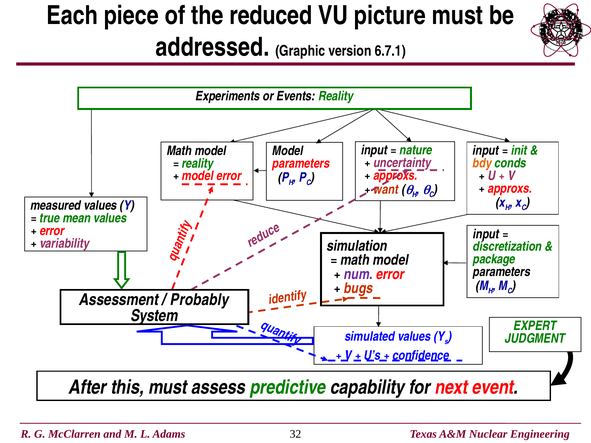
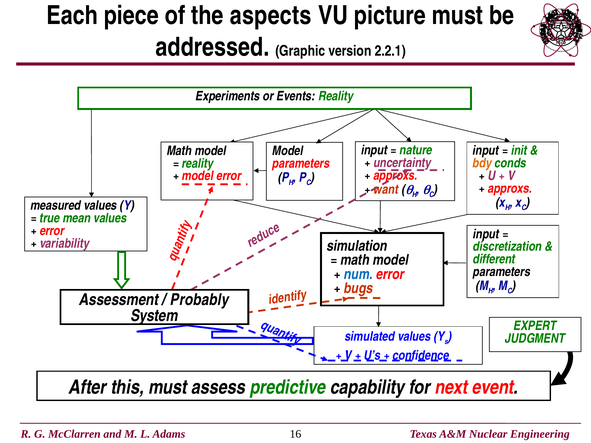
reduced: reduced -> aspects
6.7.1: 6.7.1 -> 2.2.1
package: package -> different
num colour: purple -> blue
32: 32 -> 16
